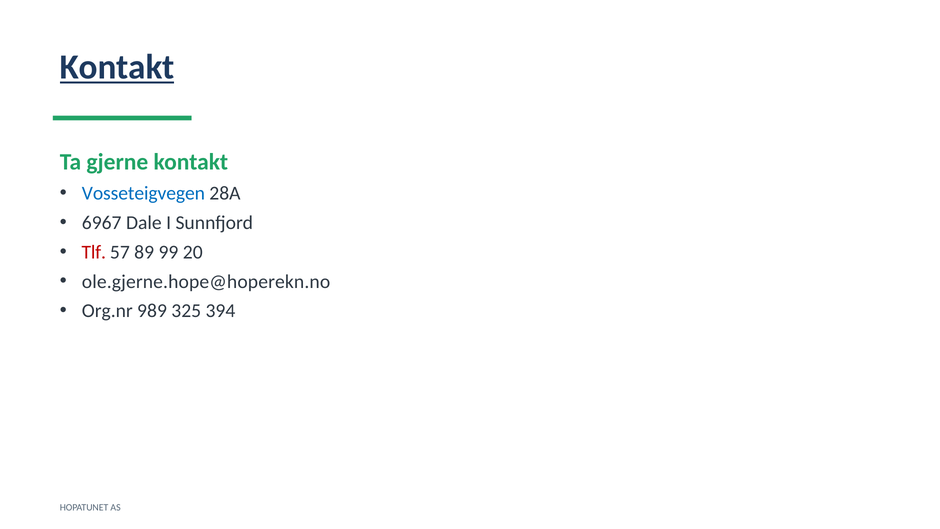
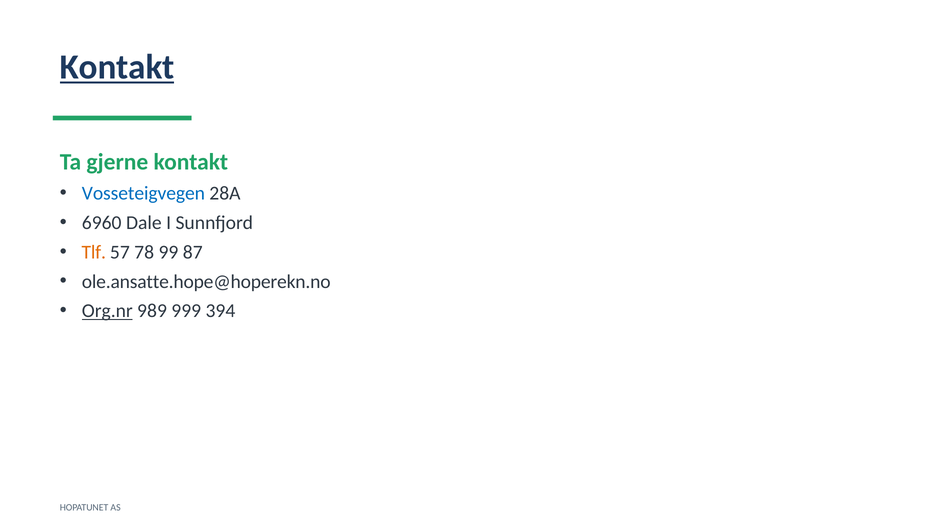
6967: 6967 -> 6960
Tlf colour: red -> orange
89: 89 -> 78
20: 20 -> 87
ole.gjerne.hope@hoperekn.no: ole.gjerne.hope@hoperekn.no -> ole.ansatte.hope@hoperekn.no
Org.nr underline: none -> present
325: 325 -> 999
